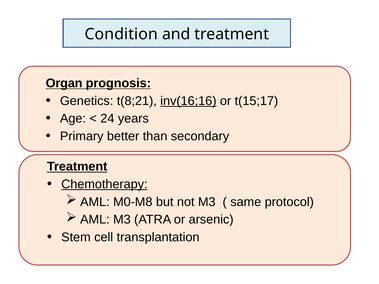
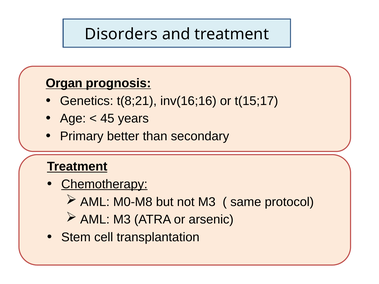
Condition: Condition -> Disorders
inv(16;16 underline: present -> none
24: 24 -> 45
